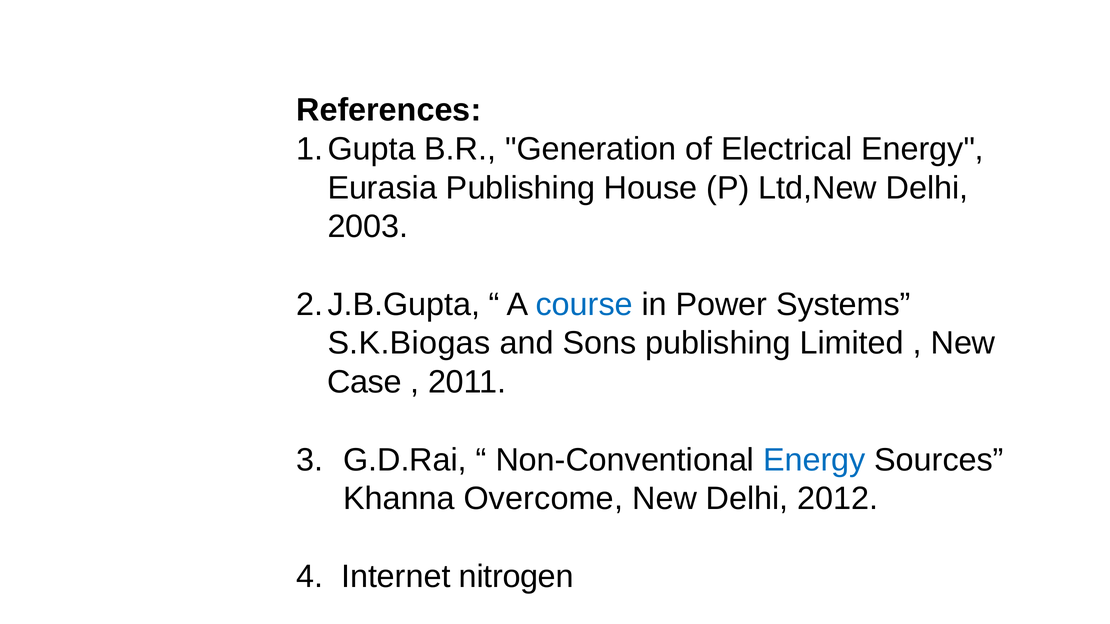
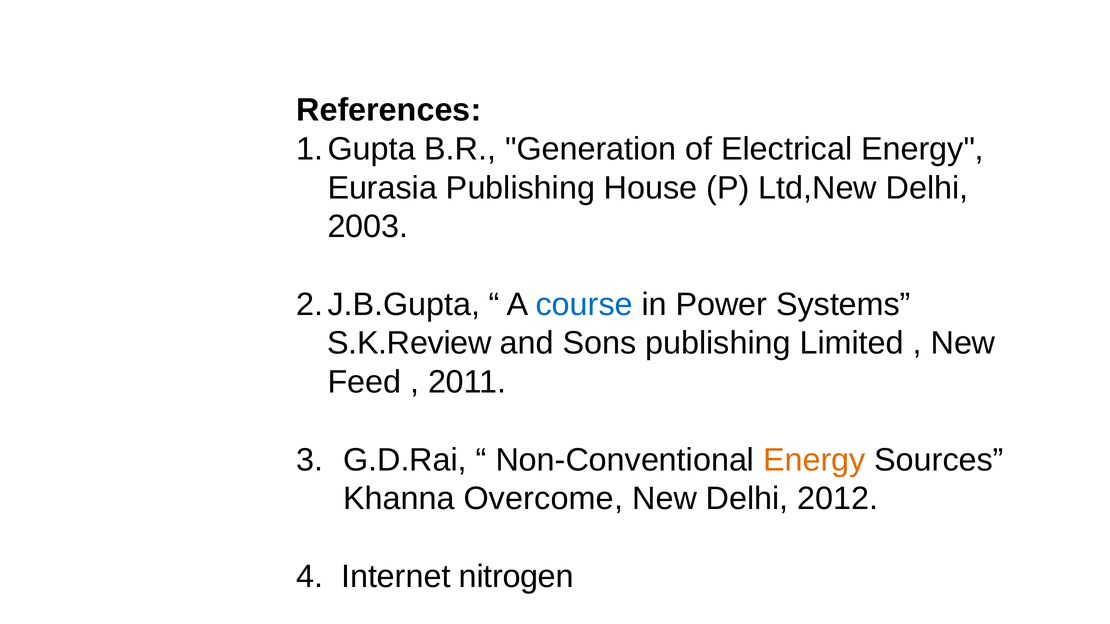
S.K.Biogas: S.K.Biogas -> S.K.Review
Case: Case -> Feed
Energy at (814, 460) colour: blue -> orange
